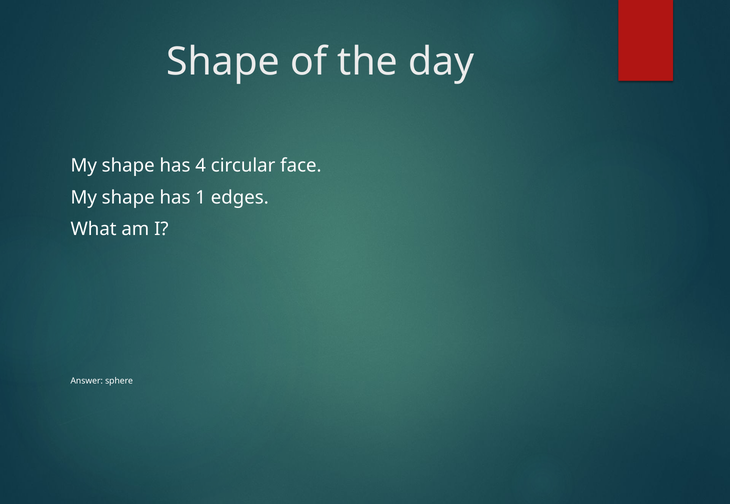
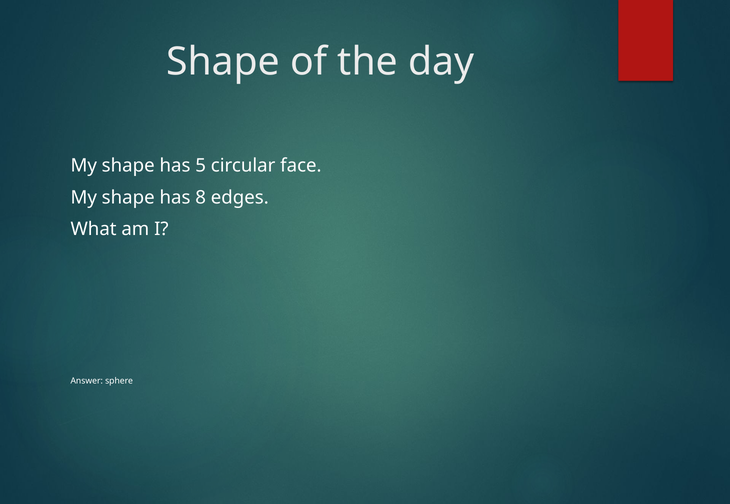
4: 4 -> 5
1: 1 -> 8
